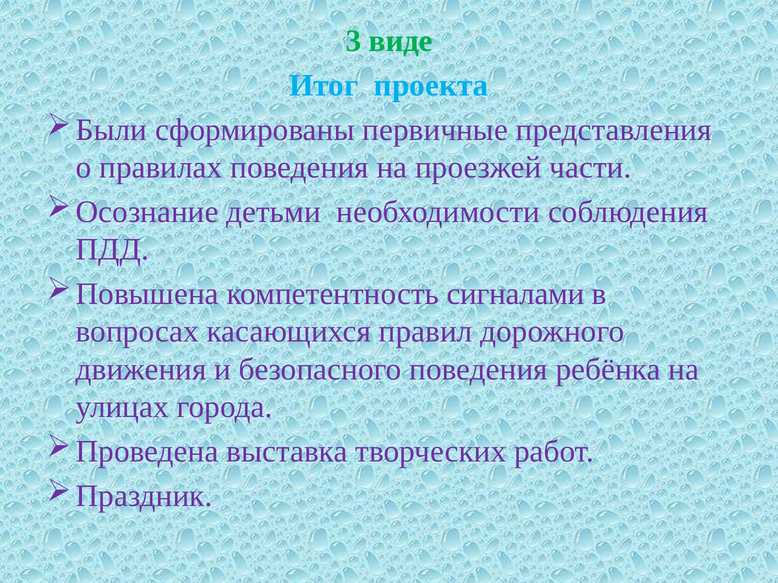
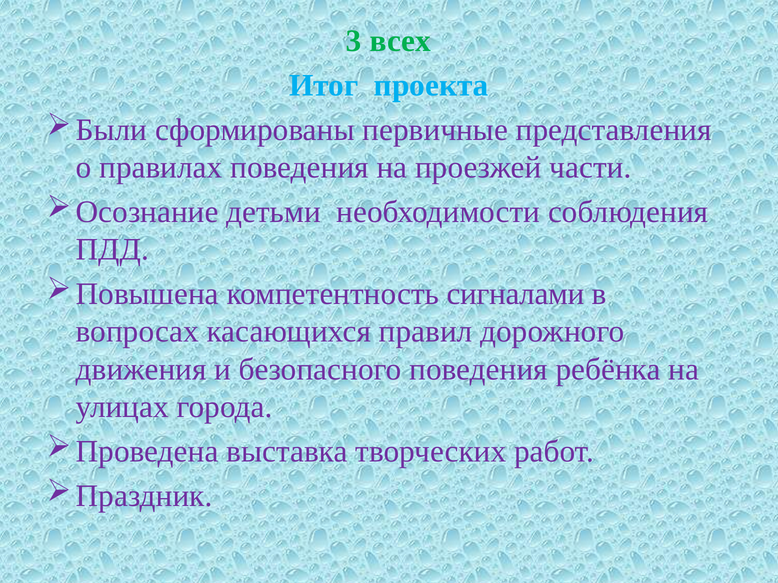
виде: виде -> всех
